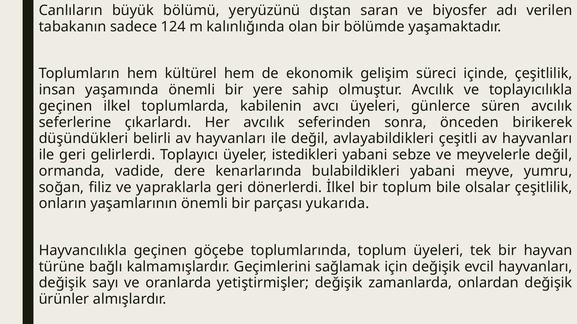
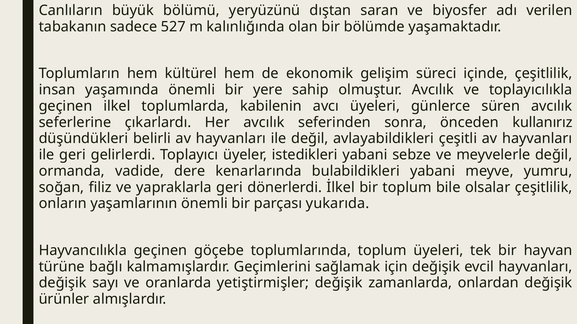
124: 124 -> 527
birikerek: birikerek -> kullanırız
